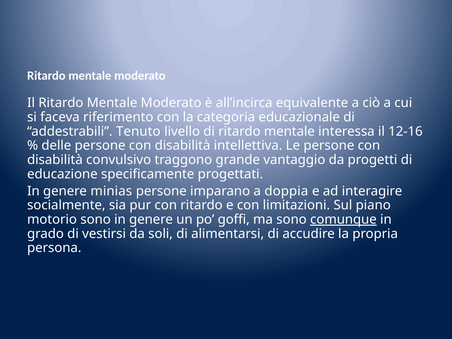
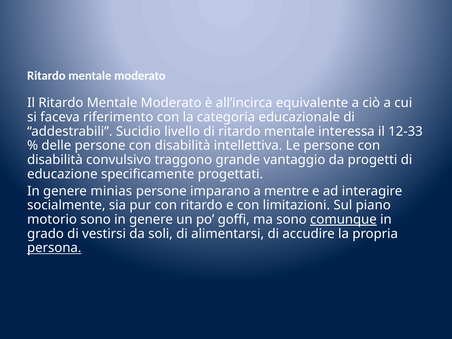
Tenuto: Tenuto -> Sucidio
12-16: 12-16 -> 12-33
doppia: doppia -> mentre
persona underline: none -> present
